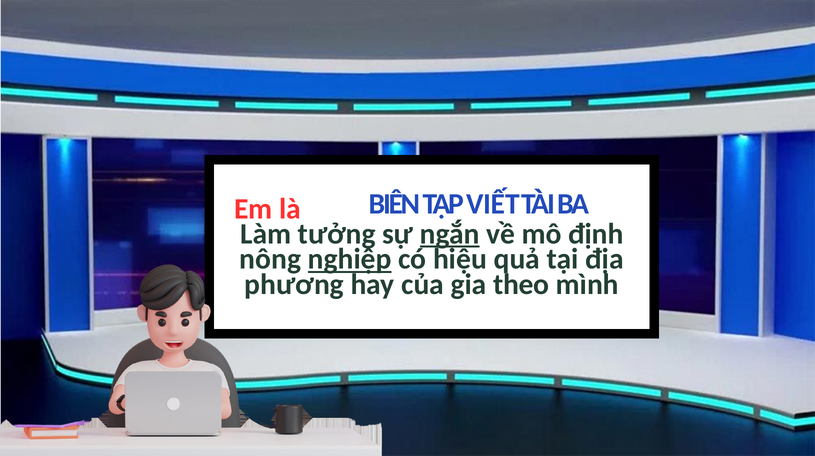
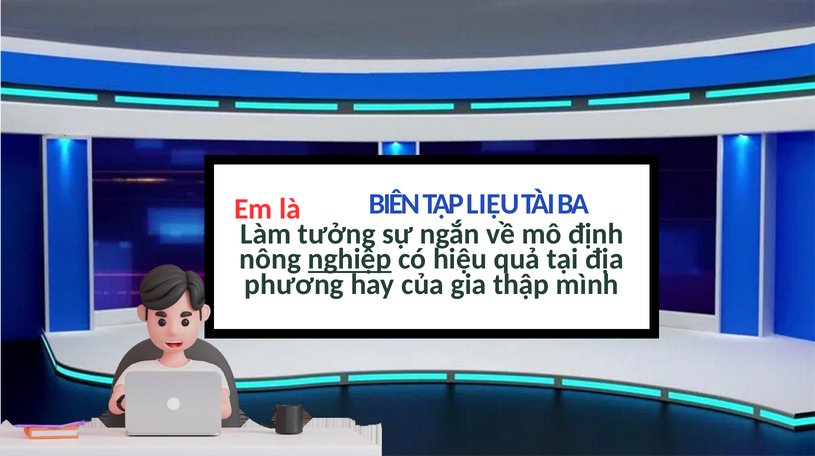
VIẾT: VIẾT -> LIỆU
ngắn underline: present -> none
theo: theo -> thập
